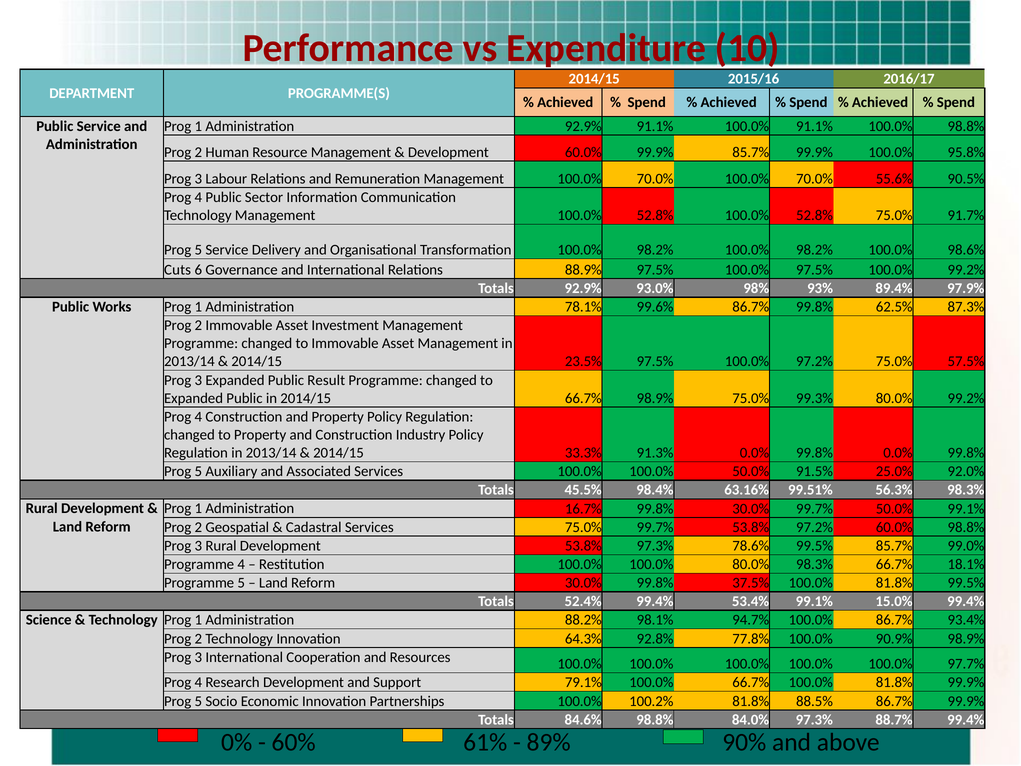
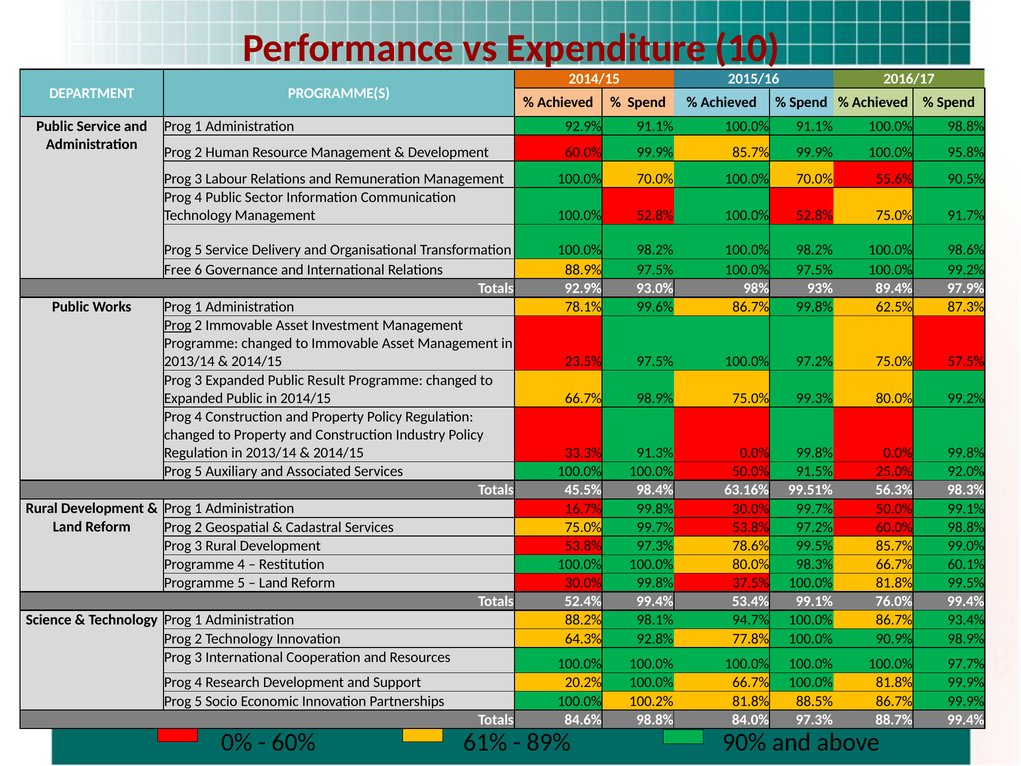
Cuts: Cuts -> Free
Prog at (178, 325) underline: none -> present
18.1%: 18.1% -> 60.1%
15.0%: 15.0% -> 76.0%
79.1%: 79.1% -> 20.2%
